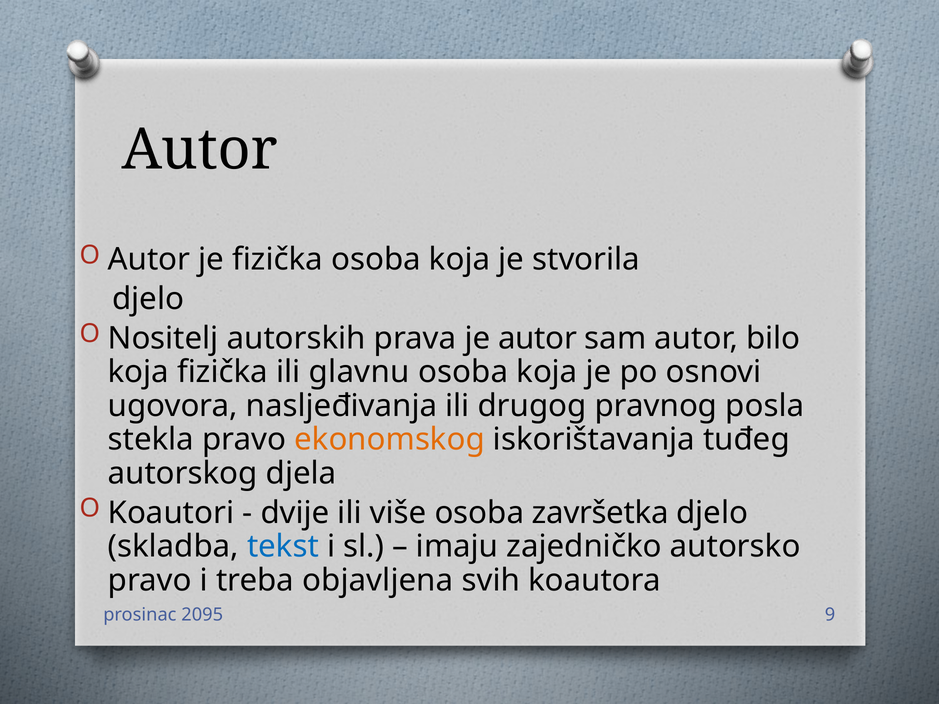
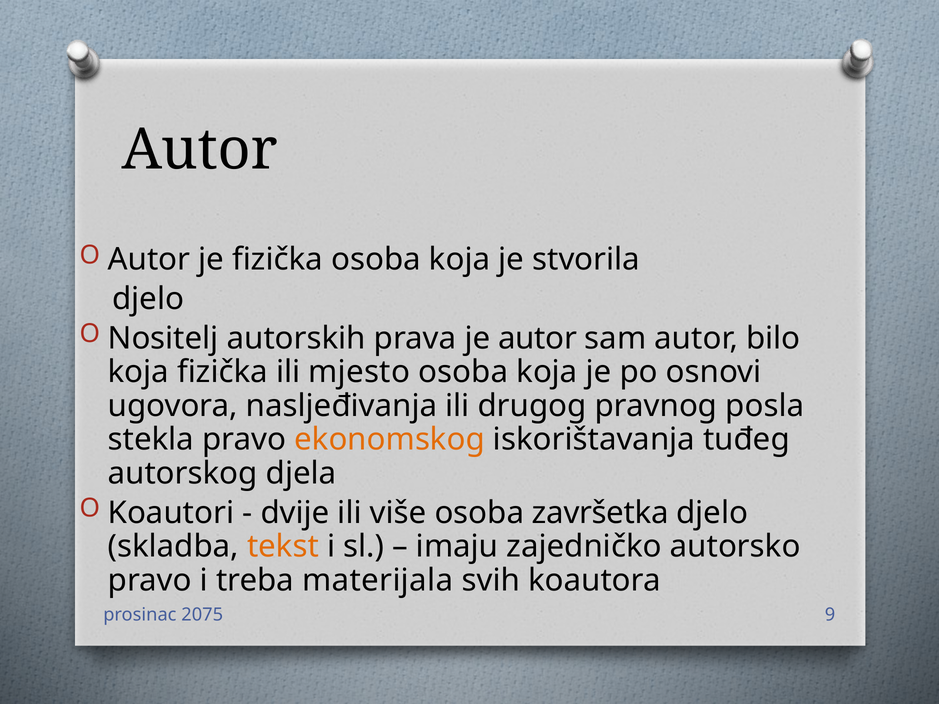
glavnu: glavnu -> mjesto
tekst colour: blue -> orange
objavljena: objavljena -> materijala
2095: 2095 -> 2075
